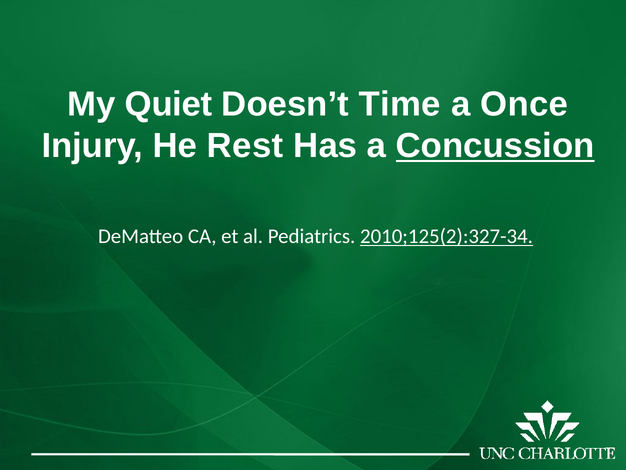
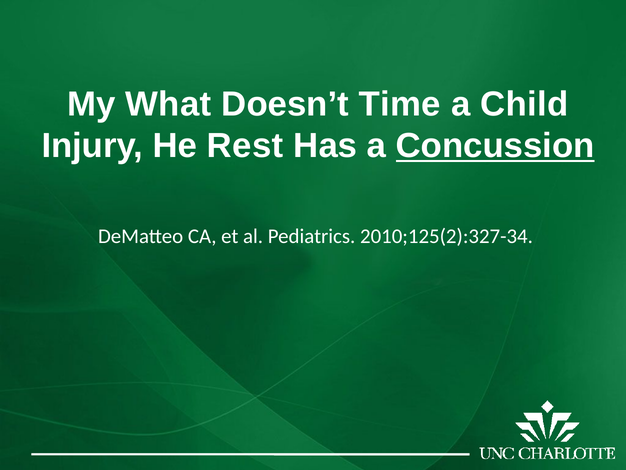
Quiet: Quiet -> What
Once: Once -> Child
2010;125(2):327-34 underline: present -> none
